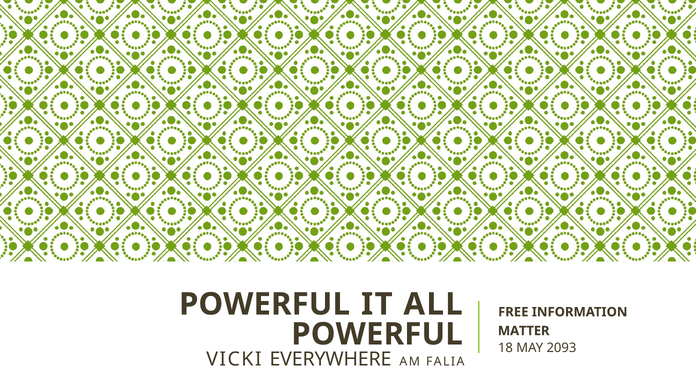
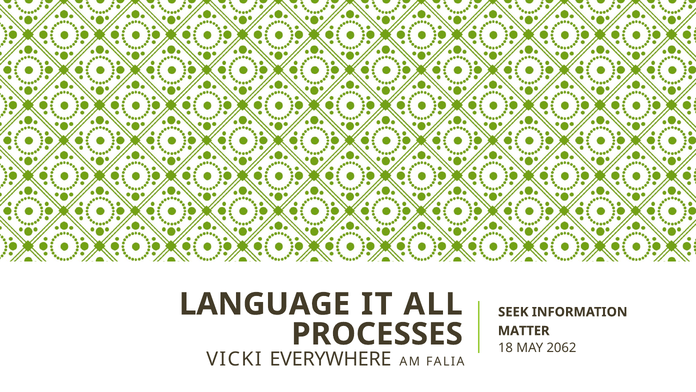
POWERFUL at (264, 304): POWERFUL -> LANGUAGE
FREE: FREE -> SEEK
POWERFUL at (377, 334): POWERFUL -> PROCESSES
2093: 2093 -> 2062
